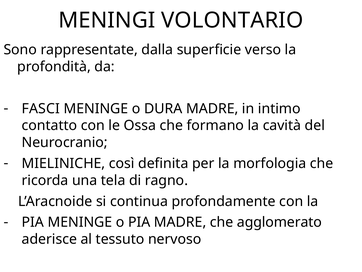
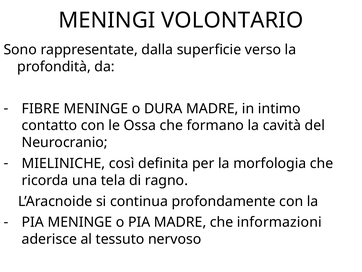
FASCI: FASCI -> FIBRE
agglomerato: agglomerato -> informazioni
